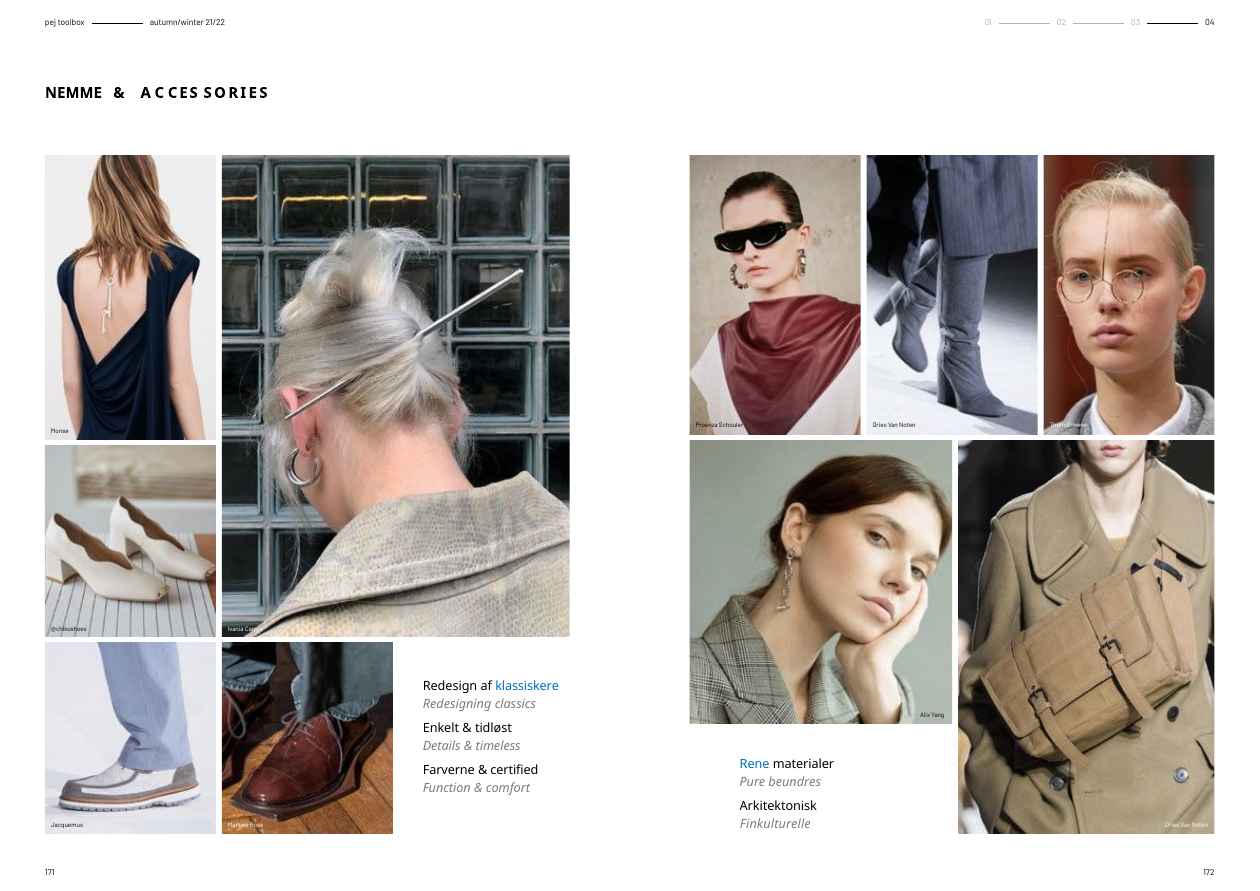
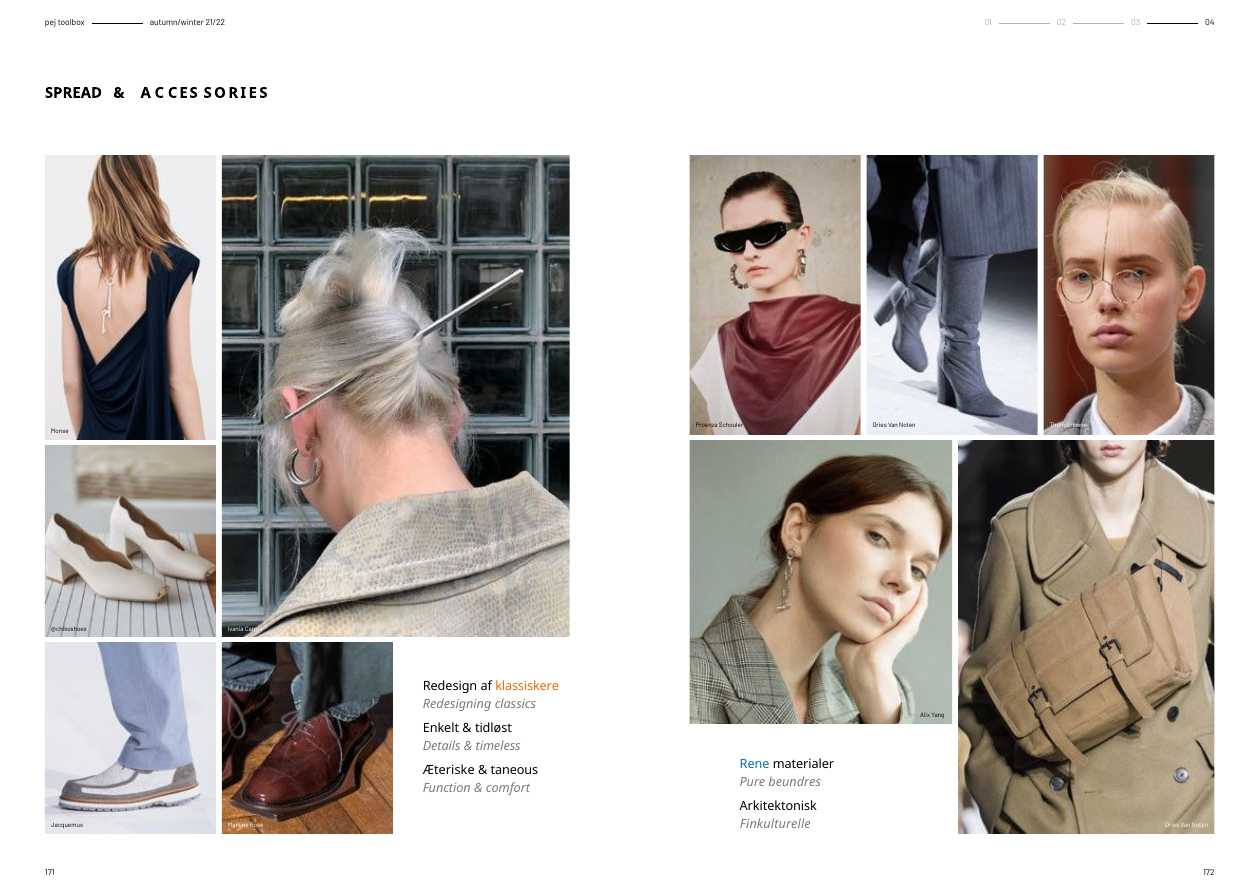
NEMME: NEMME -> SPREAD
klassiskere colour: blue -> orange
Farverne: Farverne -> Æteriske
certified: certified -> taneous
